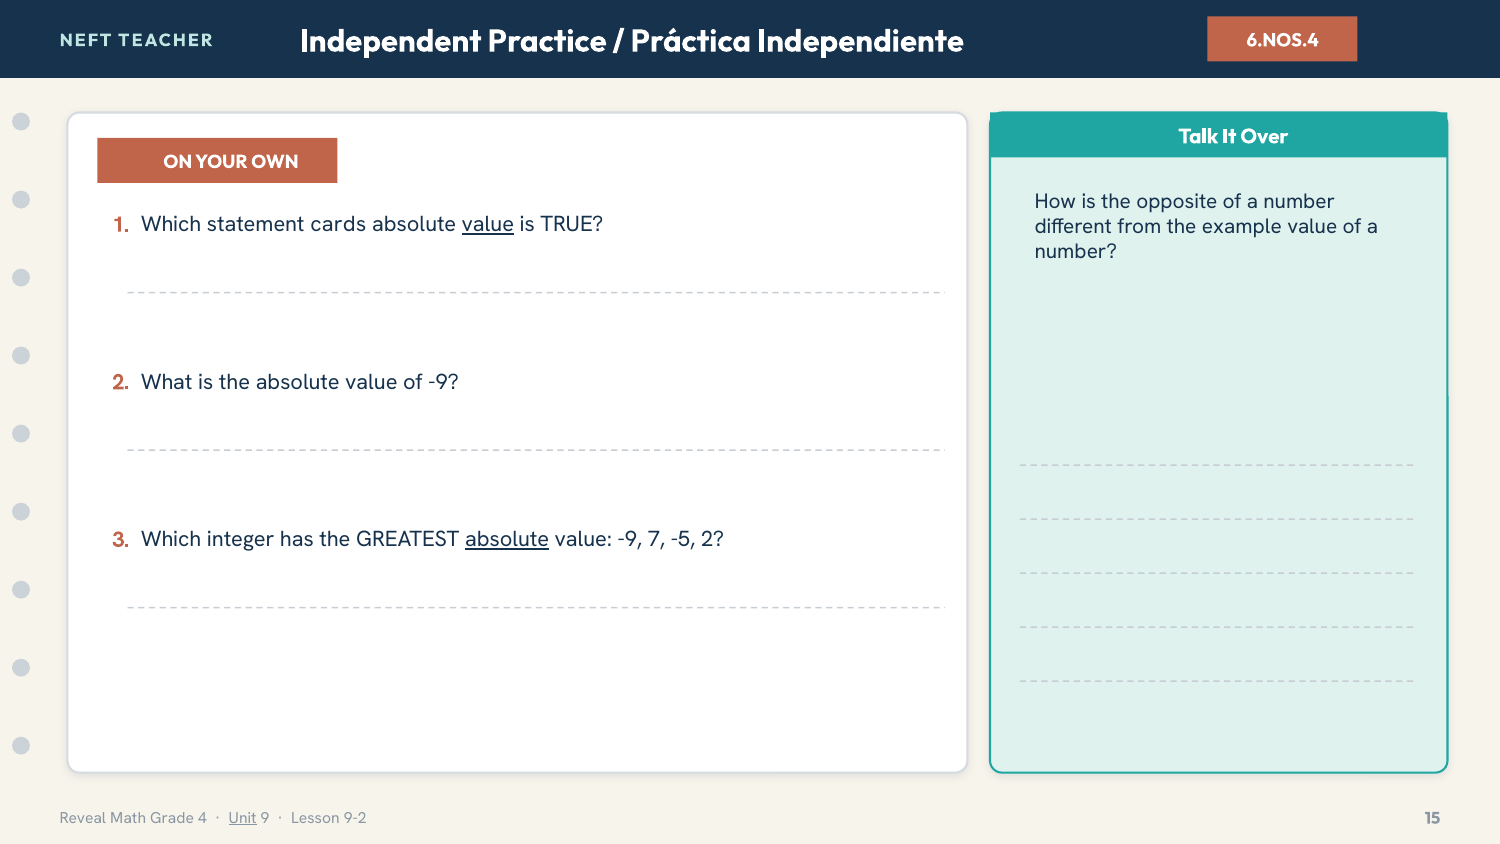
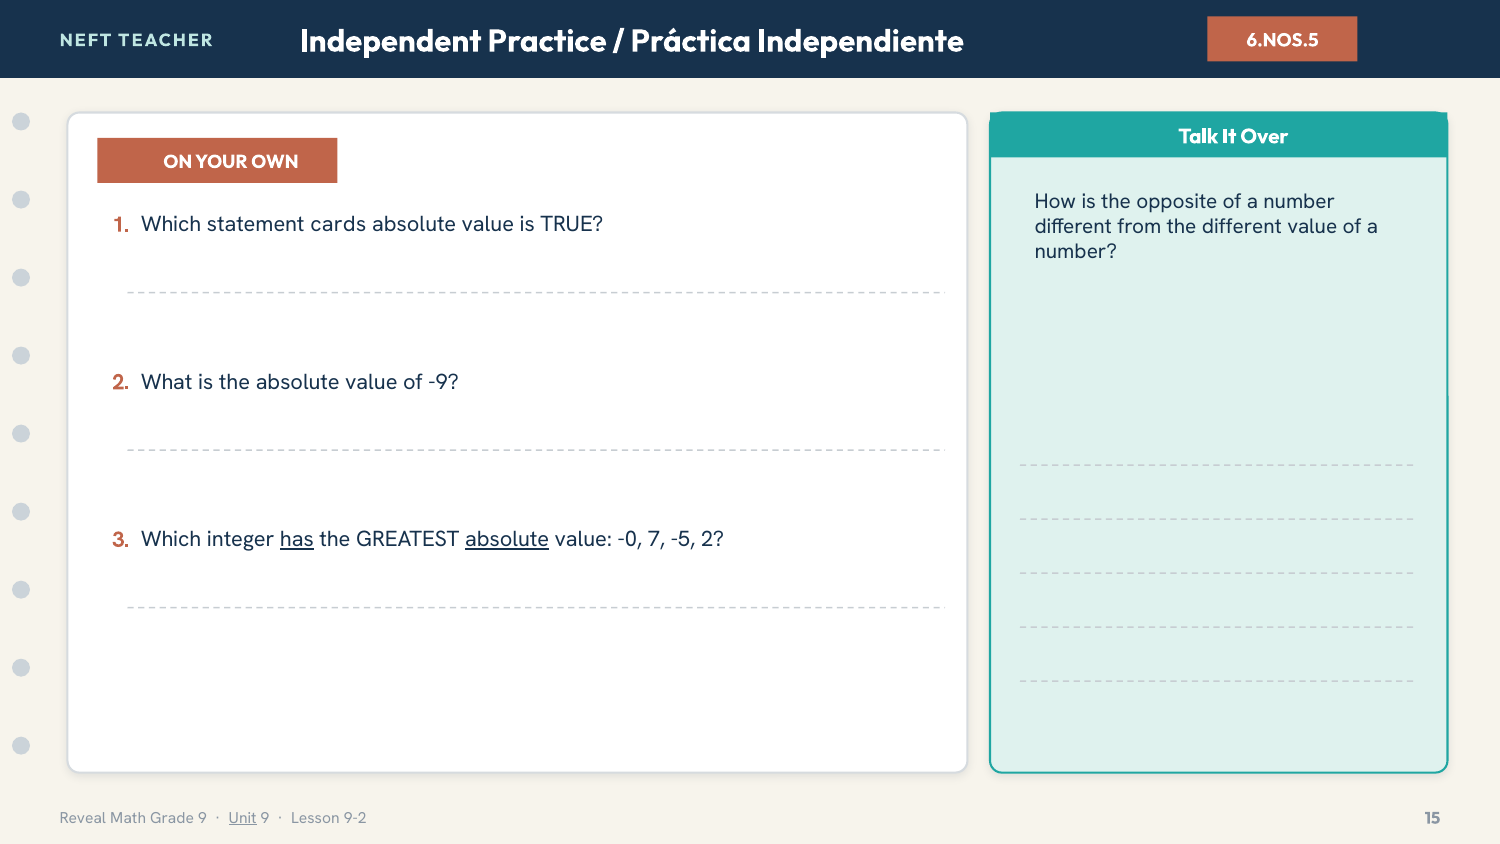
6.NOS.4: 6.NOS.4 -> 6.NOS.5
value at (488, 224) underline: present -> none
the example: example -> different
has underline: none -> present
value -9: -9 -> -0
Grade 4: 4 -> 9
